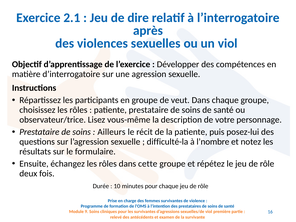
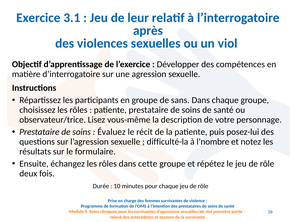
2.1: 2.1 -> 3.1
dire: dire -> leur
veut: veut -> sans
Ailleurs: Ailleurs -> Évaluez
